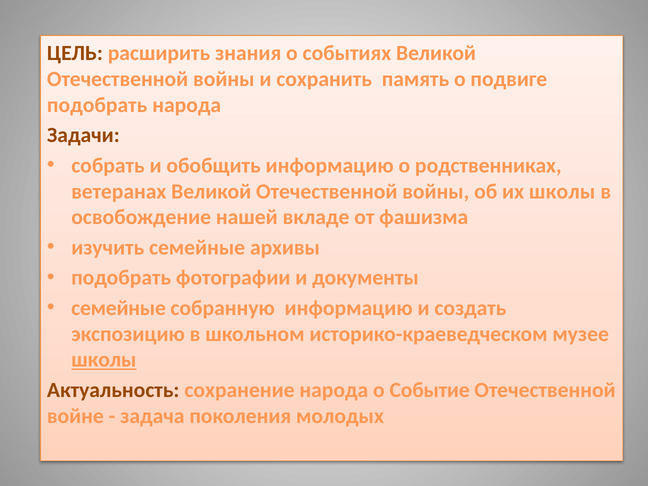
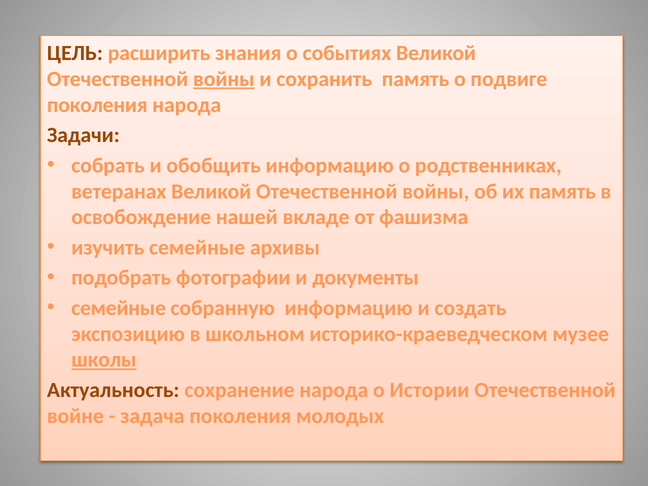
войны at (224, 79) underline: none -> present
подобрать at (97, 105): подобрать -> поколения
их школы: школы -> память
Событие: Событие -> Истории
